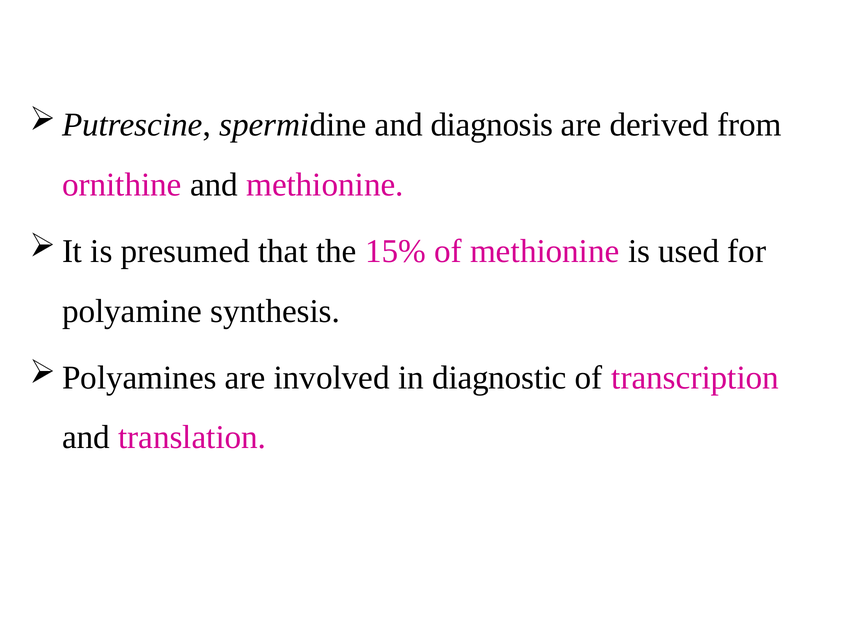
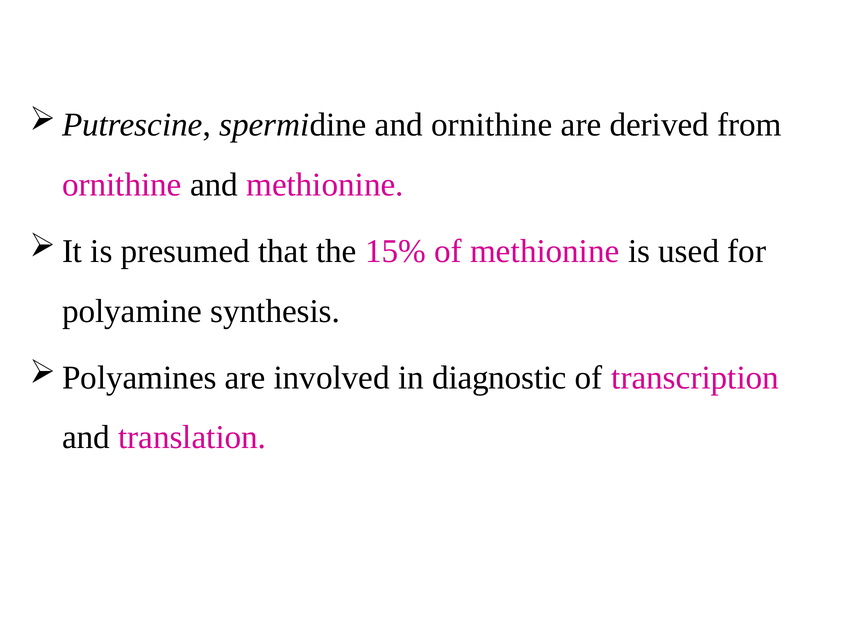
and diagnosis: diagnosis -> ornithine
